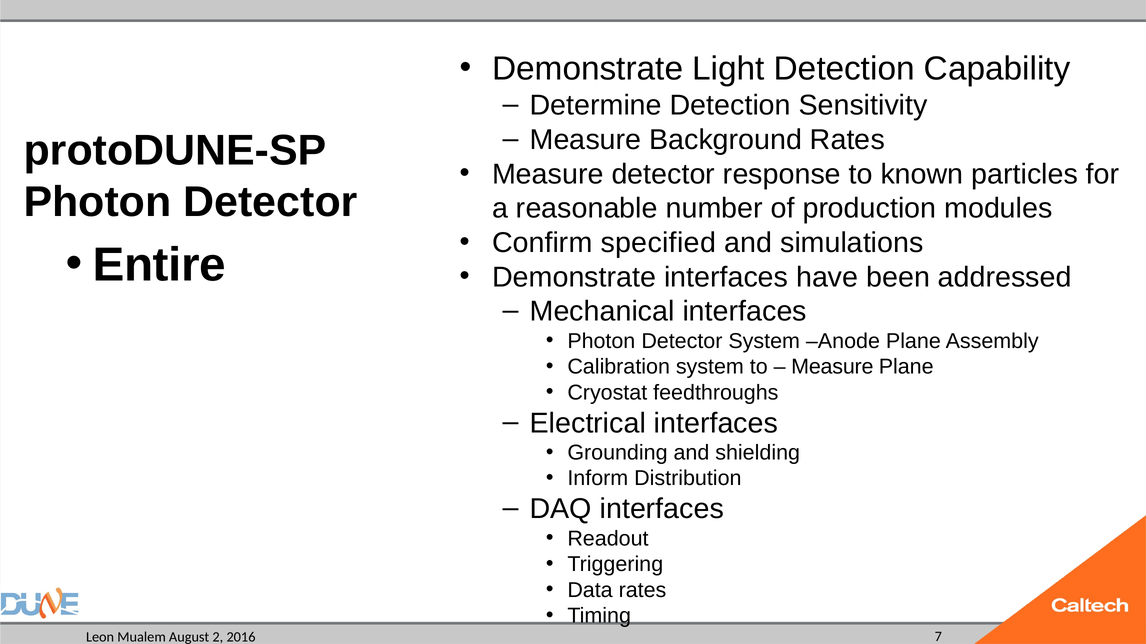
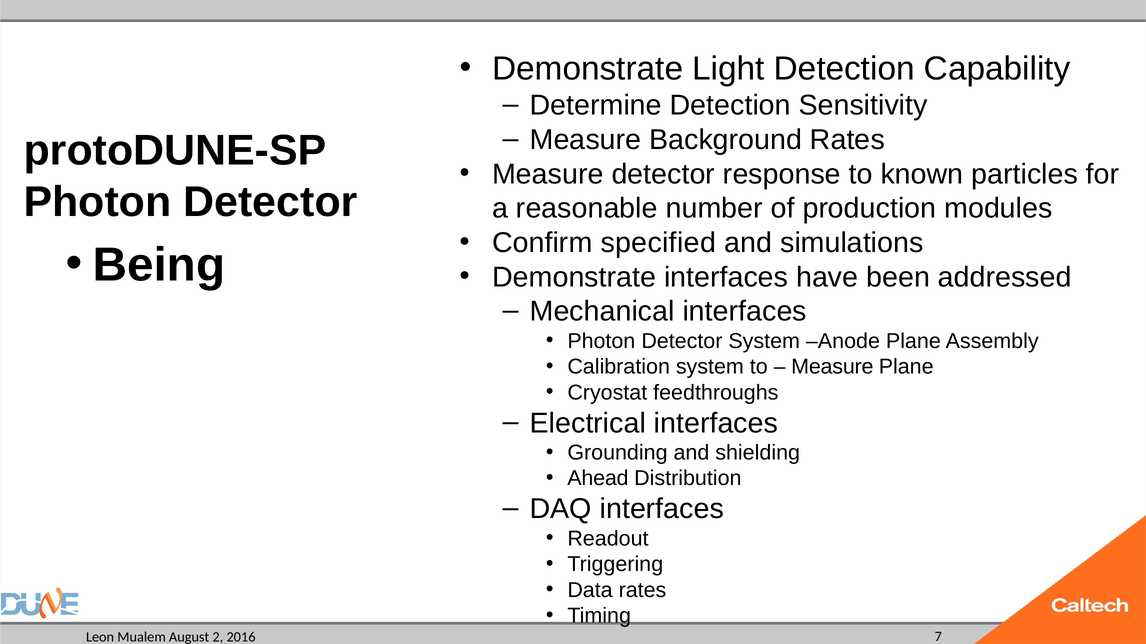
Entire: Entire -> Being
Inform: Inform -> Ahead
